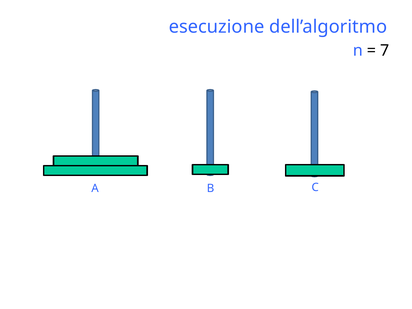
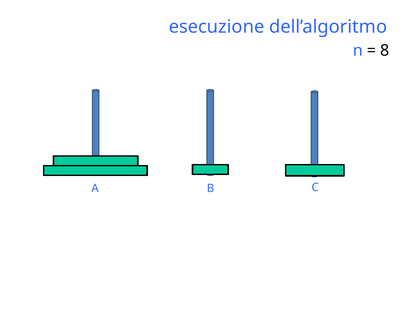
7: 7 -> 8
